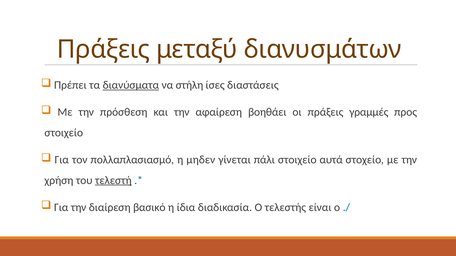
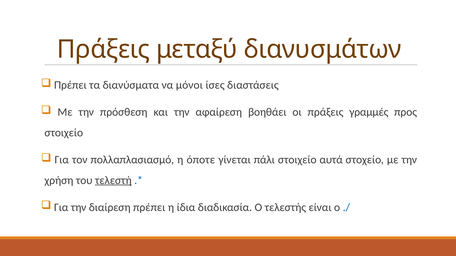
διανύσματα underline: present -> none
στήλη: στήλη -> μόνοι
μηδεν: μηδεν -> όποτε
διαίρεση βασικό: βασικό -> πρέπει
